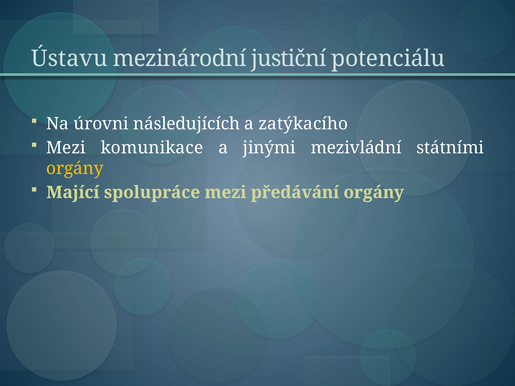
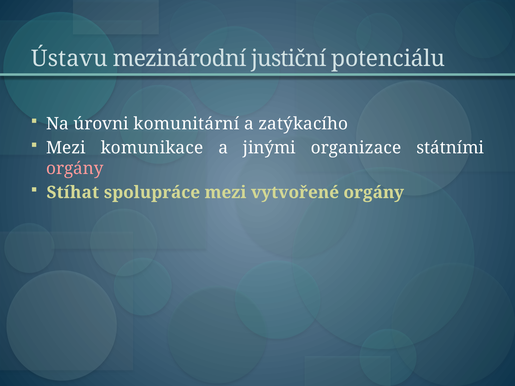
následujících: následujících -> komunitární
mezivládní: mezivládní -> organizace
orgány at (75, 169) colour: yellow -> pink
Mající: Mající -> Stíhat
předávání: předávání -> vytvořené
